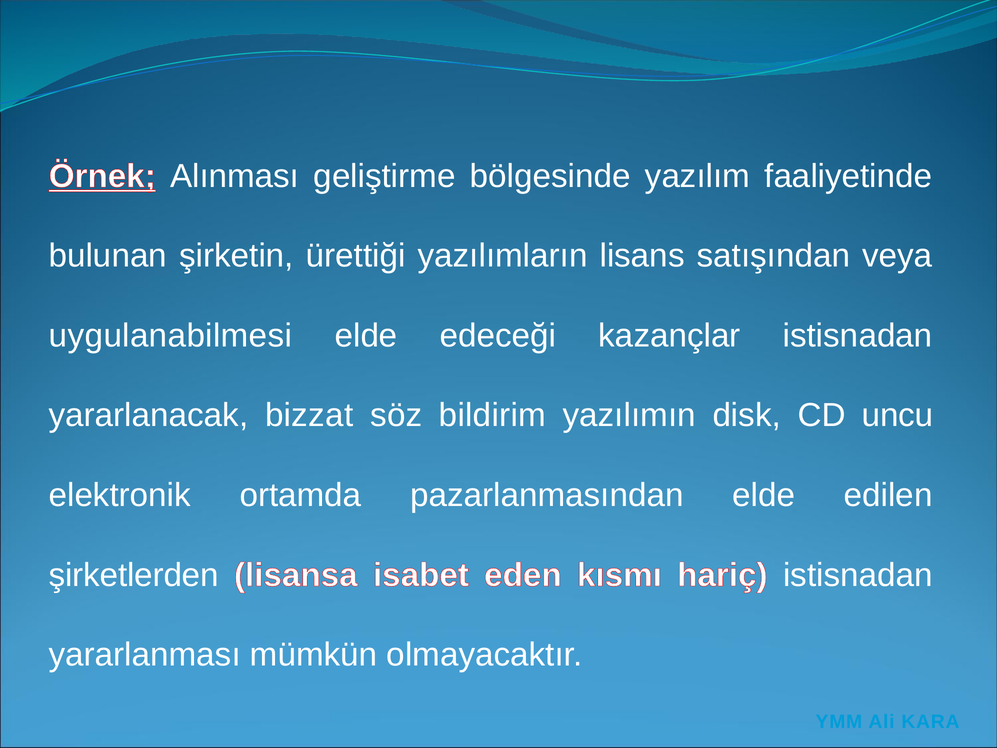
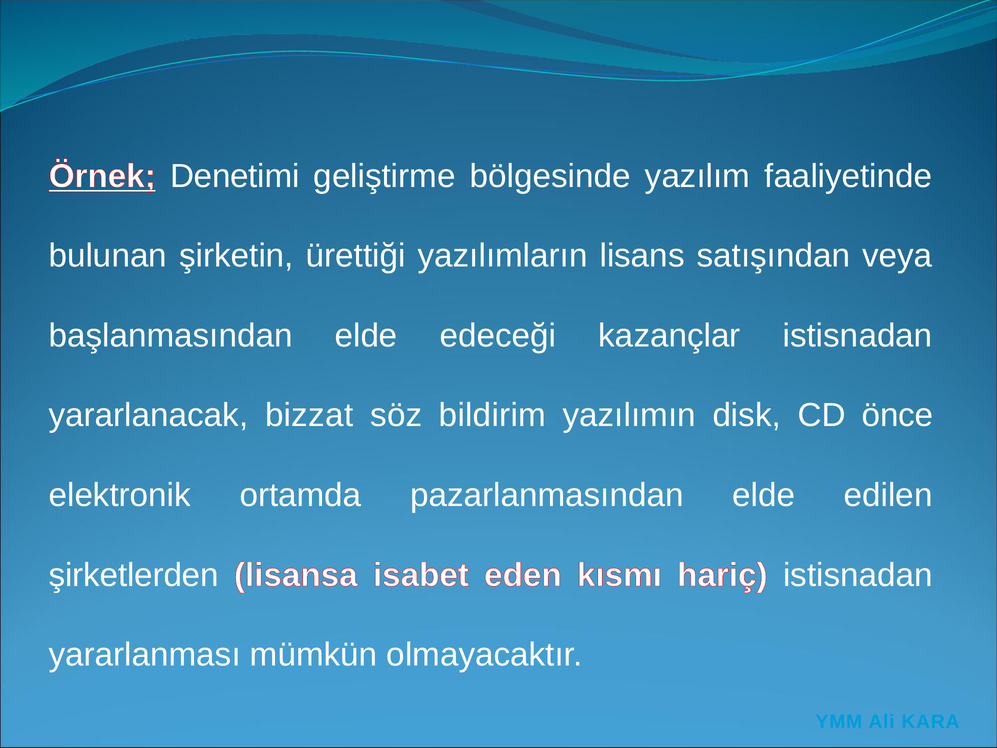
Alınması: Alınması -> Denetimi
uygulanabilmesi: uygulanabilmesi -> başlanmasından
uncu: uncu -> önce
